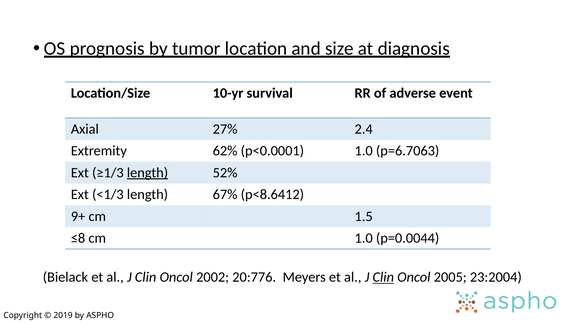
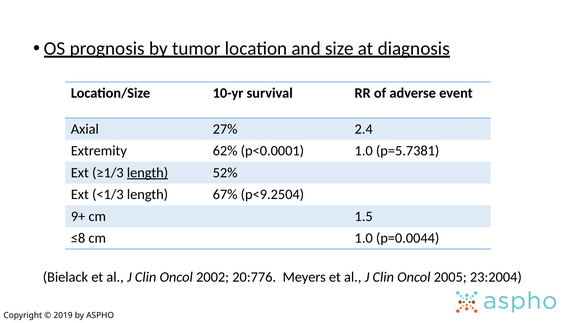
p=6.7063: p=6.7063 -> p=5.7381
p<8.6412: p<8.6412 -> p<9.2504
Clin at (383, 277) underline: present -> none
